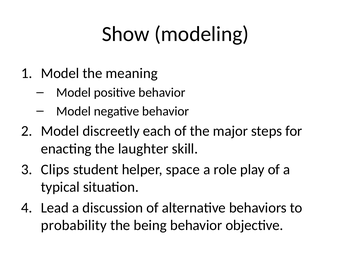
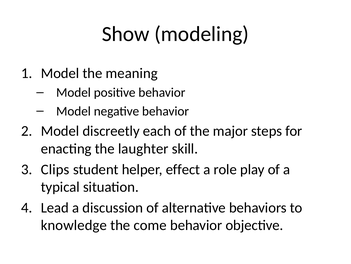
space: space -> effect
probability: probability -> knowledge
being: being -> come
